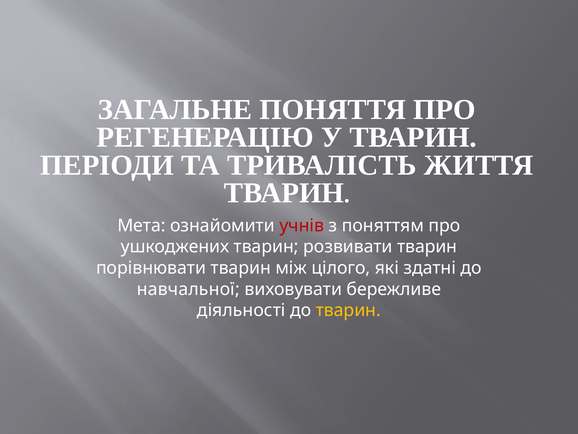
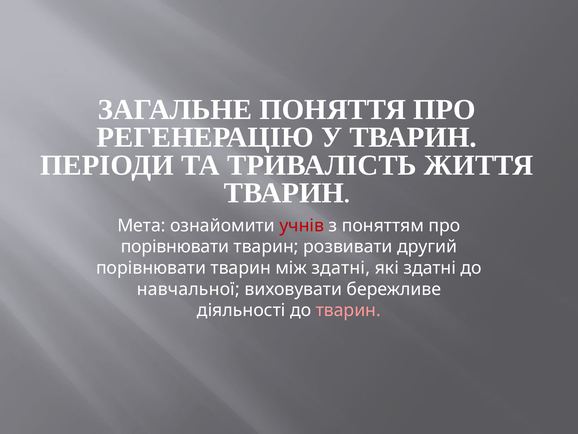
ушкоджених at (175, 246): ушкоджених -> порівнювати
розвивати тварин: тварин -> другий
між цілого: цілого -> здатні
тварин at (348, 310) colour: yellow -> pink
